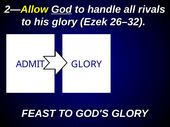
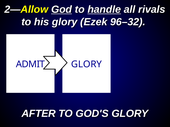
handle underline: none -> present
26–32: 26–32 -> 96–32
FEAST: FEAST -> AFTER
